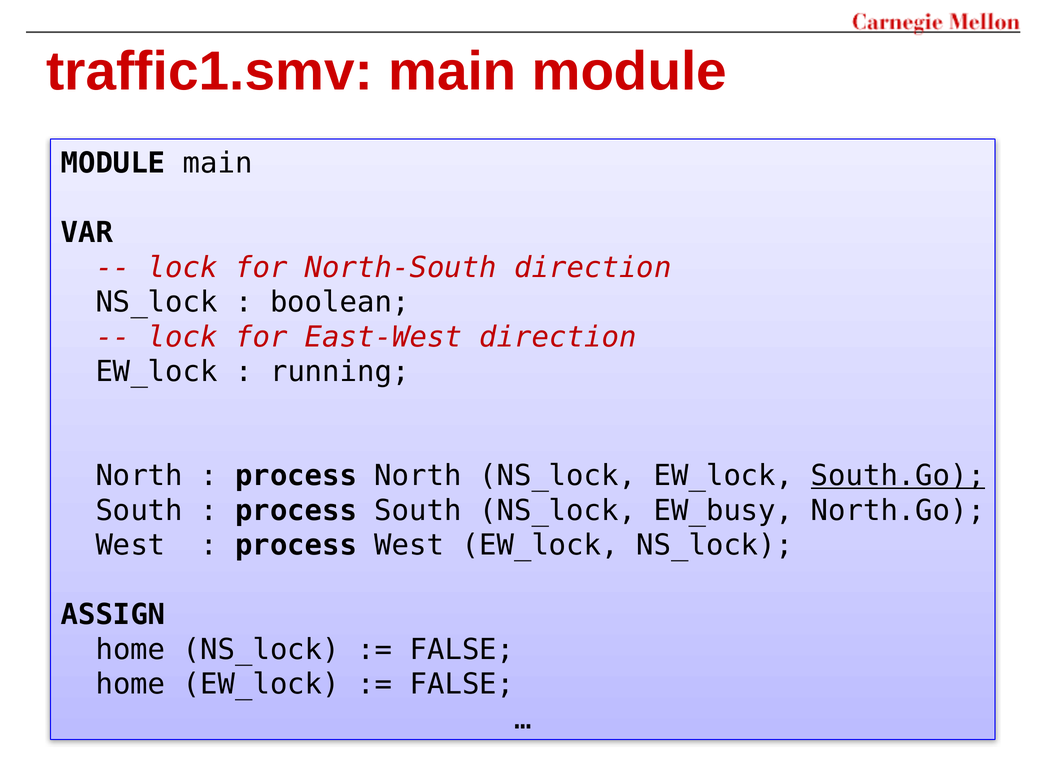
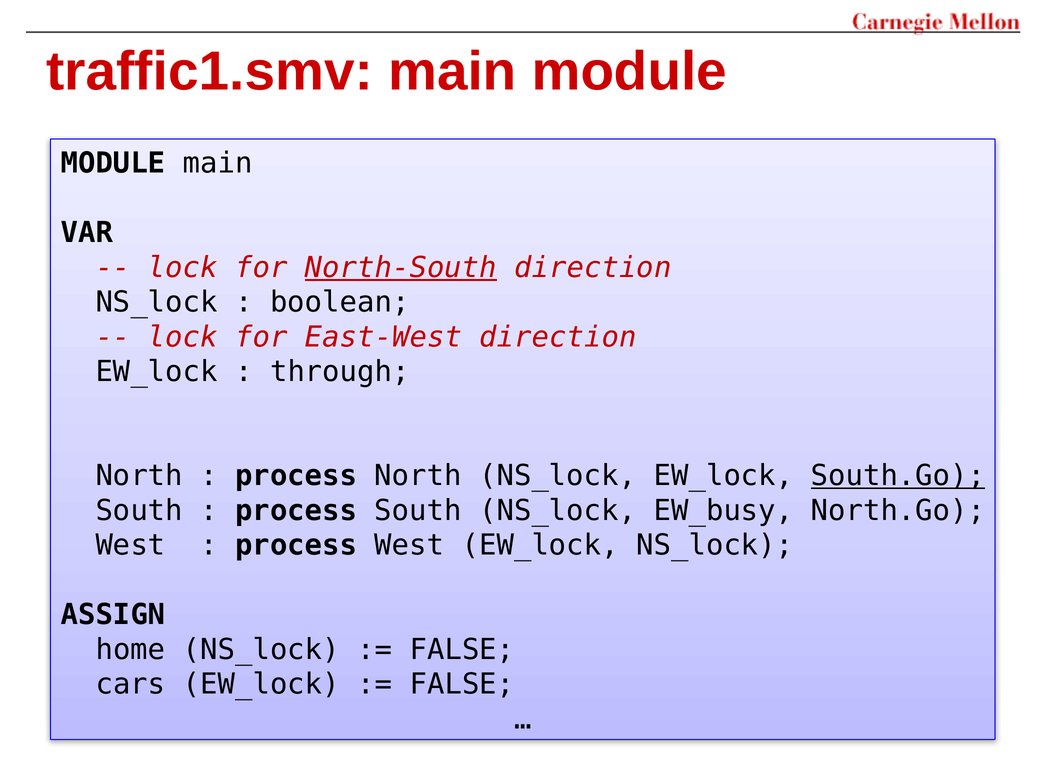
North-South underline: none -> present
running: running -> through
home at (130, 684): home -> cars
